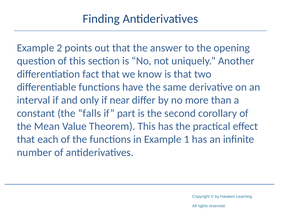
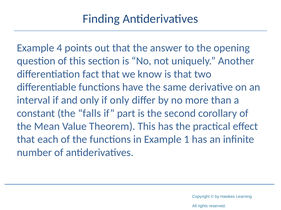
2: 2 -> 4
if near: near -> only
